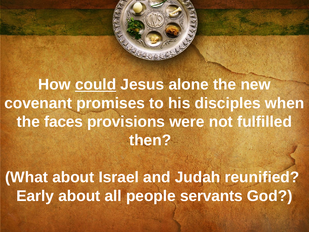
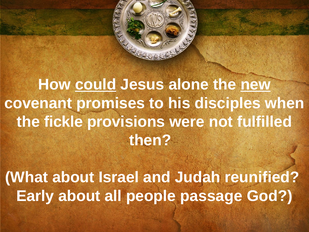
new underline: none -> present
faces: faces -> fickle
servants: servants -> passage
